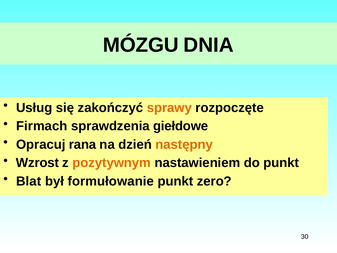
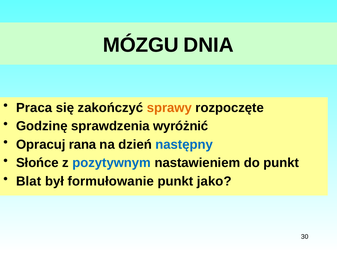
Usług: Usług -> Praca
Firmach: Firmach -> Godzinę
giełdowe: giełdowe -> wyróżnić
następny colour: orange -> blue
Wzrost: Wzrost -> Słońce
pozytywnym colour: orange -> blue
zero: zero -> jako
